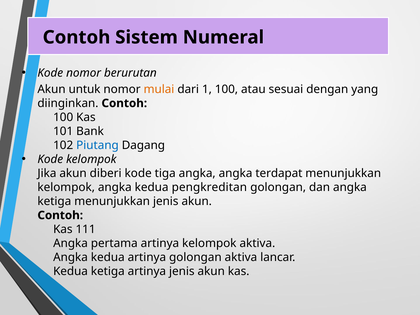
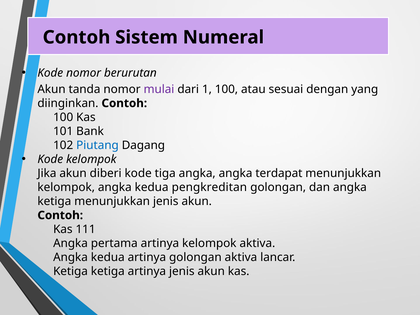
untuk: untuk -> tanda
mulai colour: orange -> purple
Kedua at (71, 271): Kedua -> Ketiga
